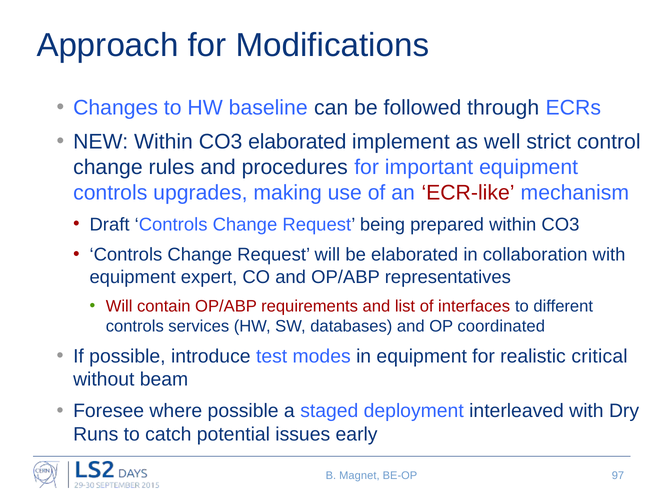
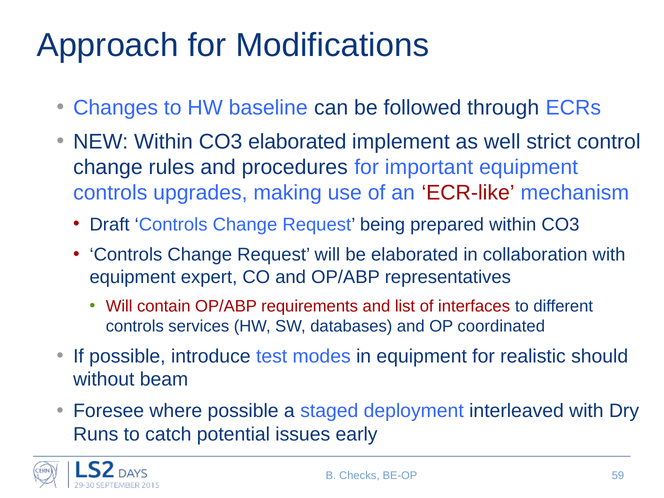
critical: critical -> should
Magnet: Magnet -> Checks
97: 97 -> 59
